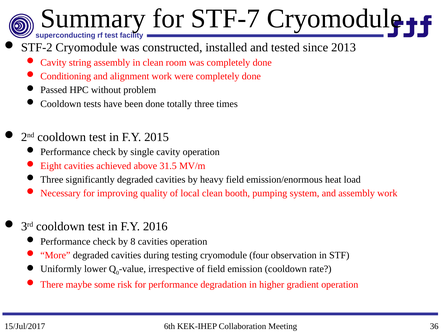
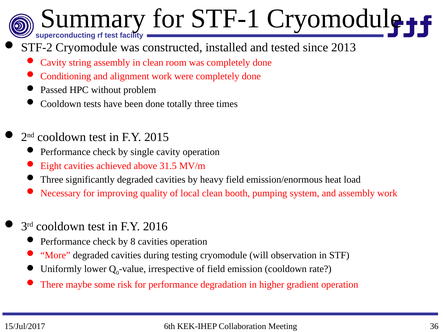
STF-7: STF-7 -> STF-1
four: four -> will
